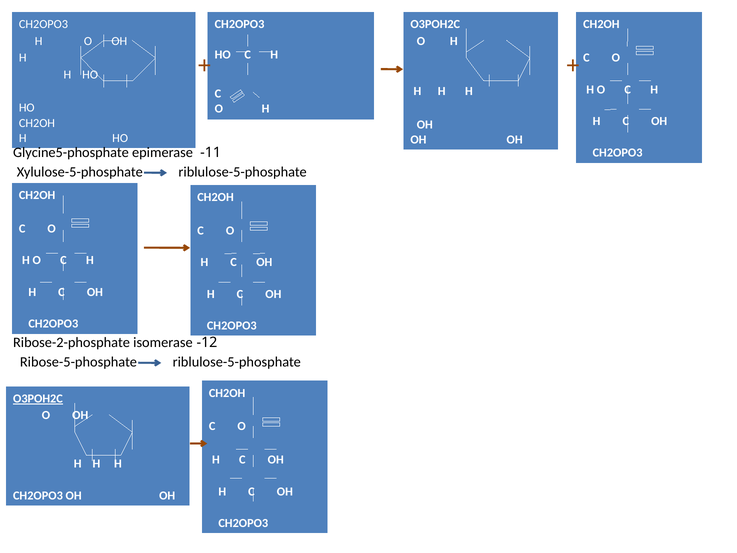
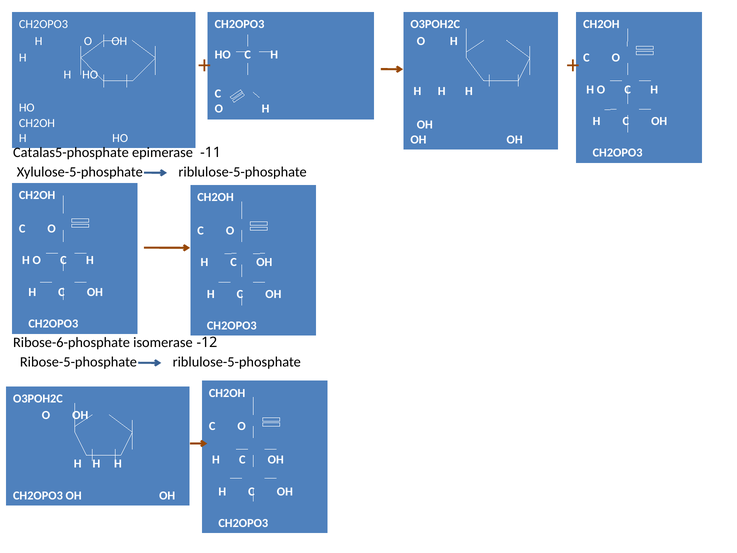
Glycine5-phosphate: Glycine5-phosphate -> Catalas5-phosphate
Ribose-2-phosphate: Ribose-2-phosphate -> Ribose-6-phosphate
O3POH2C at (38, 399) underline: present -> none
